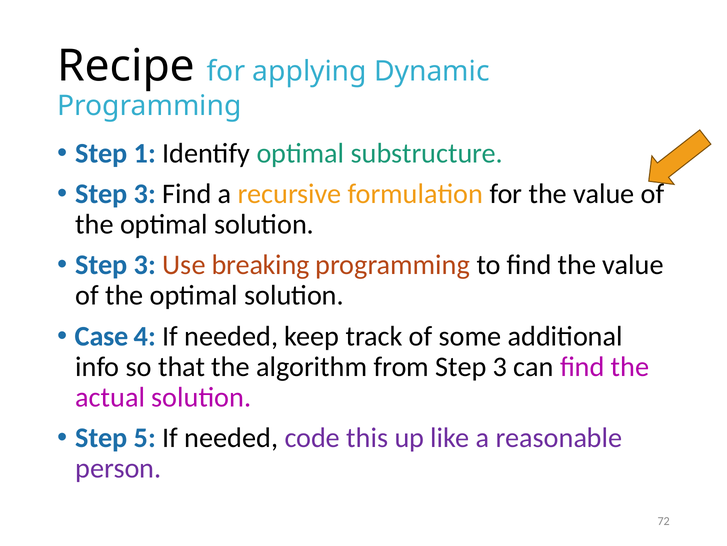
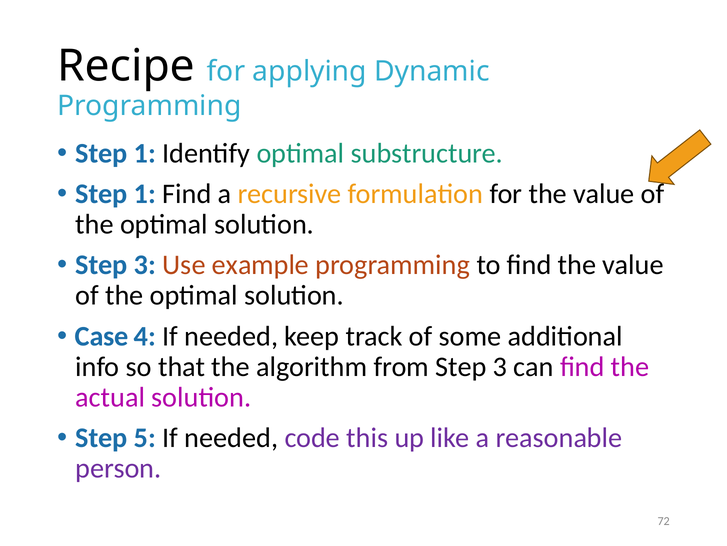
3 at (145, 194): 3 -> 1
breaking: breaking -> example
